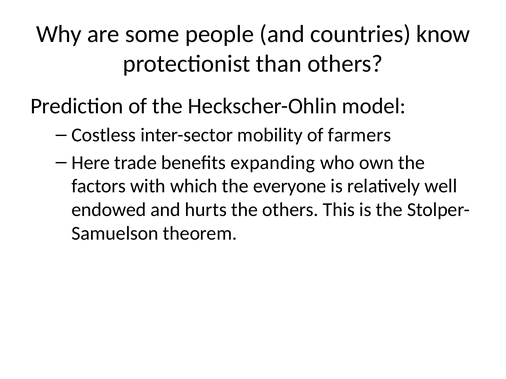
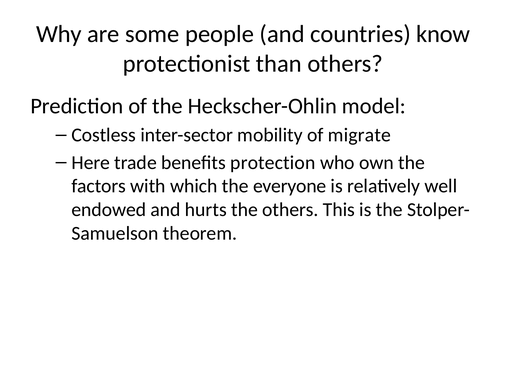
farmers: farmers -> migrate
expanding: expanding -> protection
